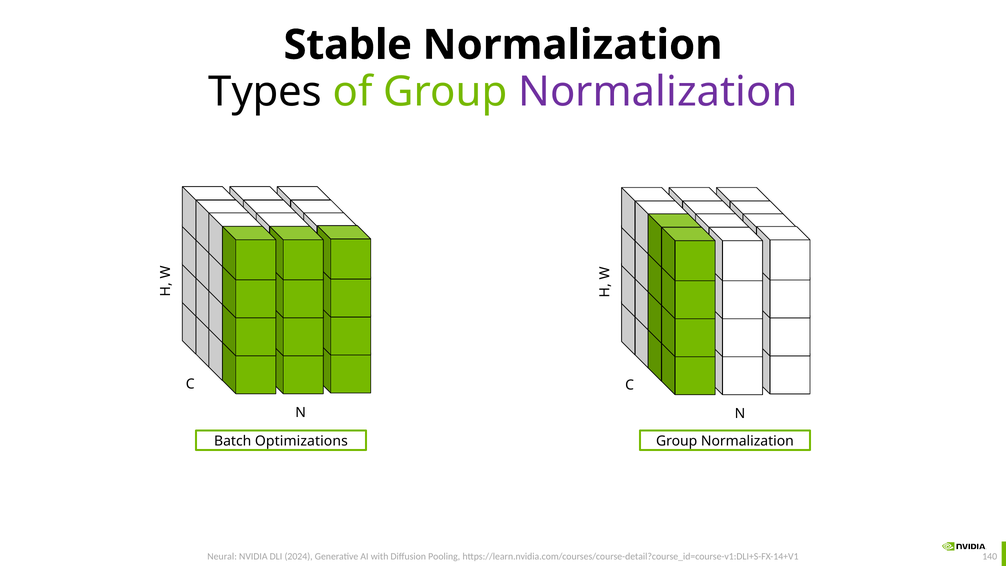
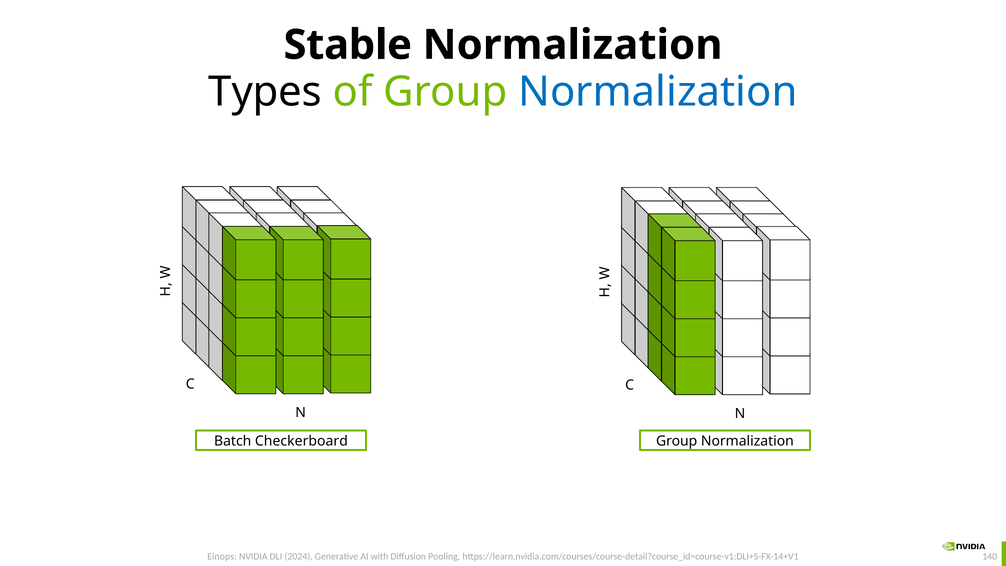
Normalization at (658, 92) colour: purple -> blue
Optimizations: Optimizations -> Checkerboard
Neural: Neural -> Einops
